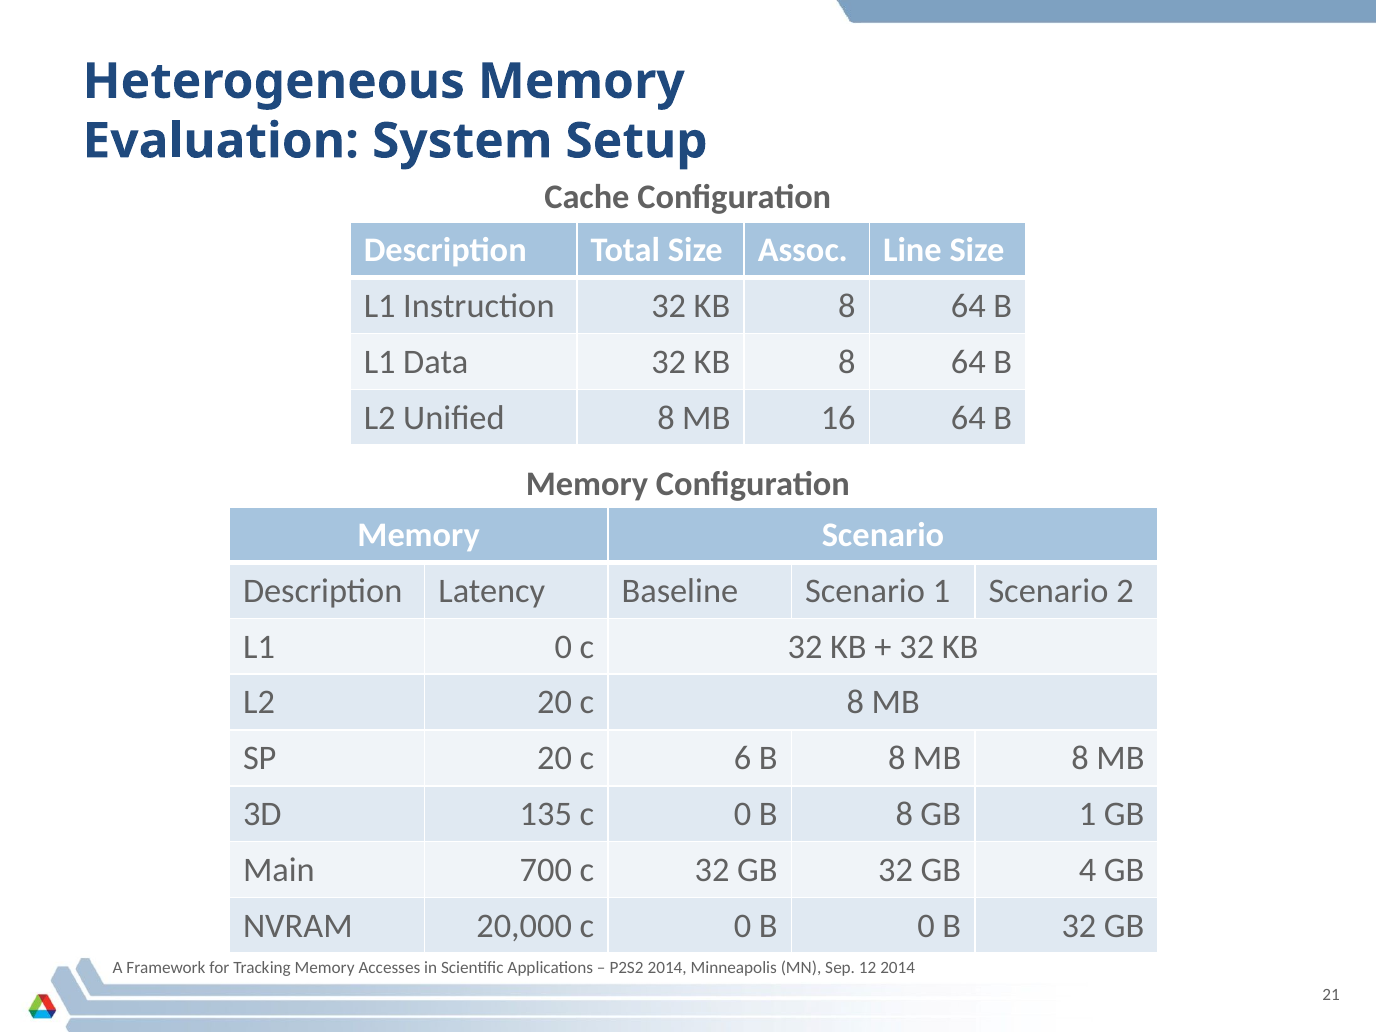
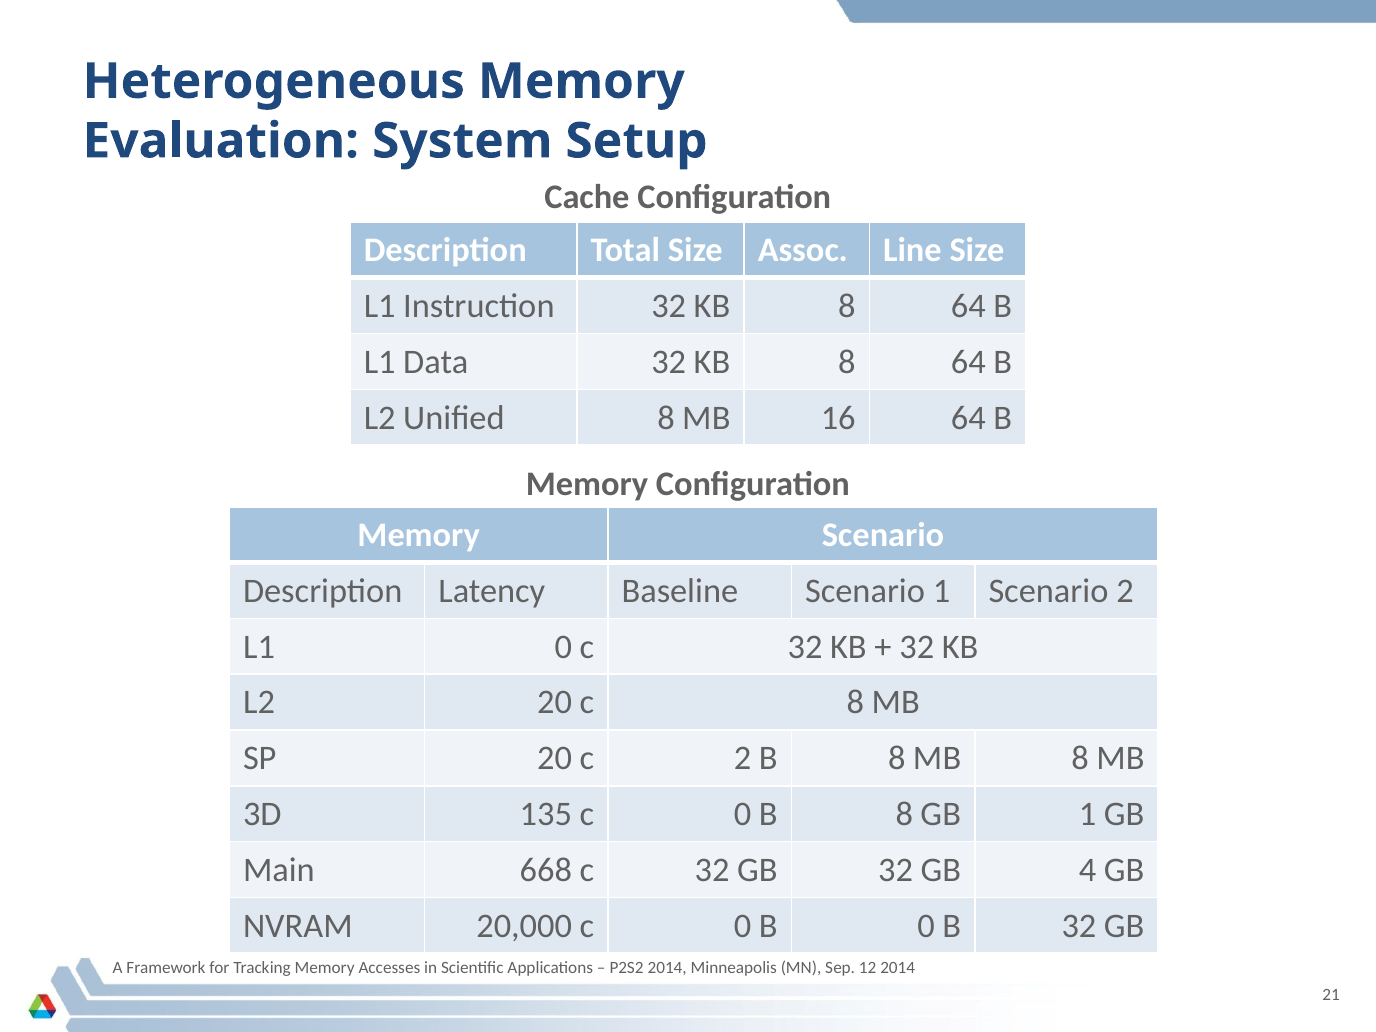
c 6: 6 -> 2
700: 700 -> 668
